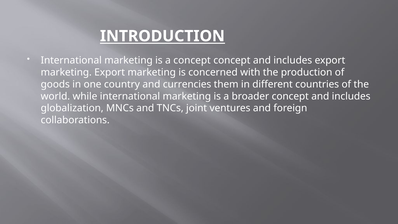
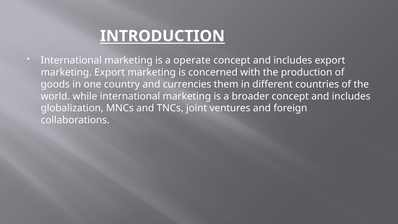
a concept: concept -> operate
